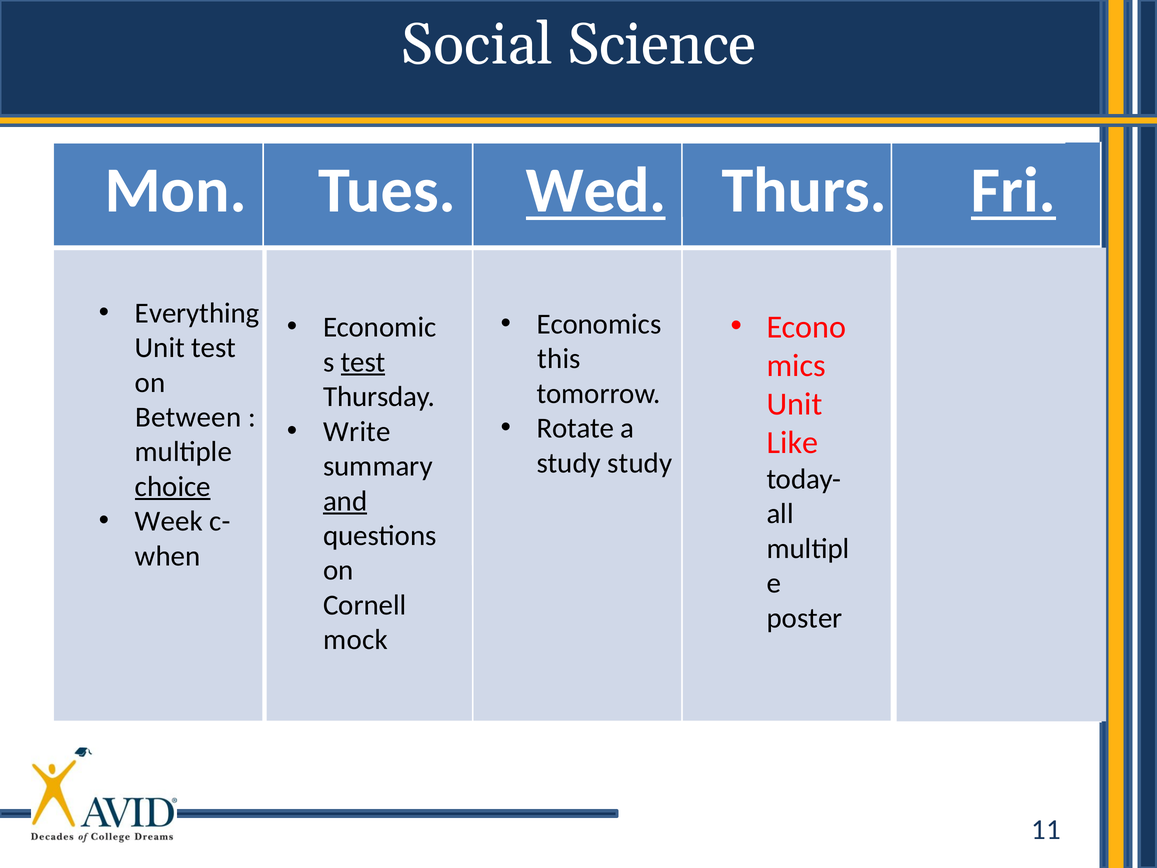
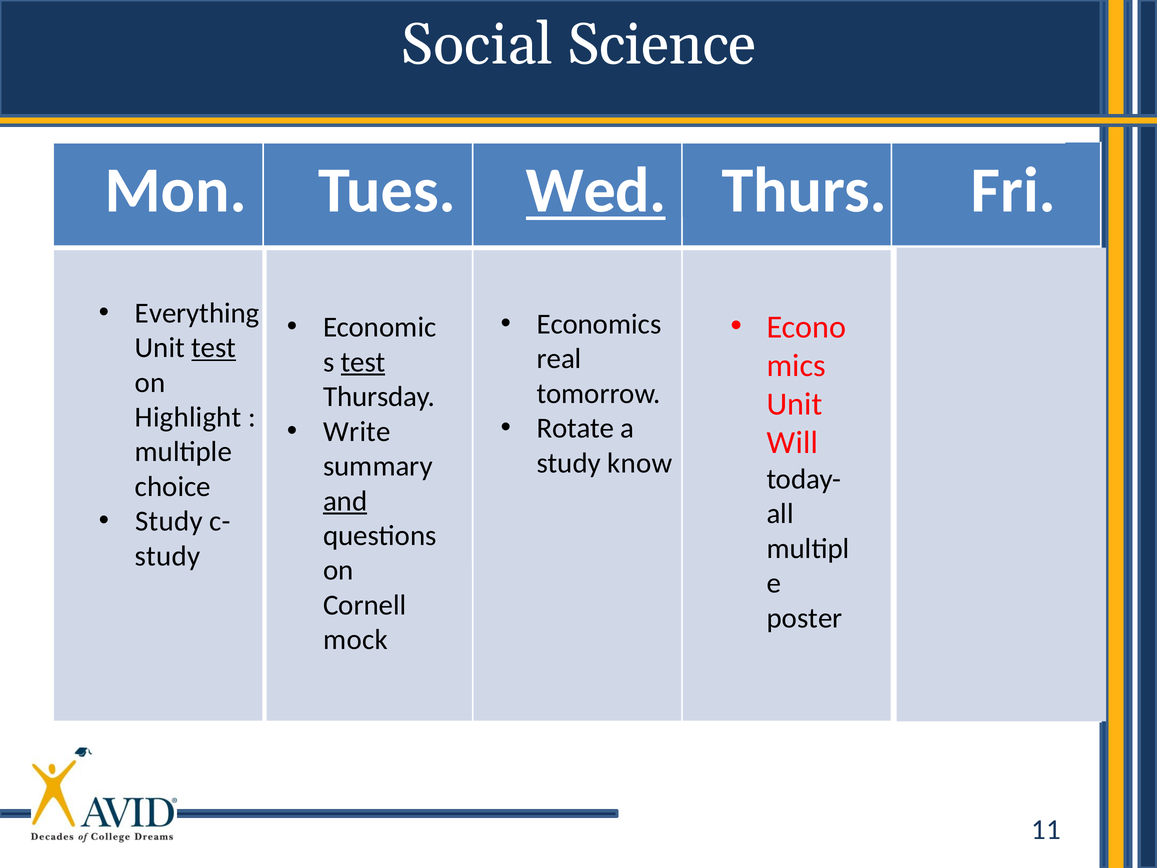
Fri underline: present -> none
test at (214, 348) underline: none -> present
this: this -> real
Between: Between -> Highlight
Like: Like -> Will
study study: study -> know
choice underline: present -> none
Week at (169, 521): Week -> Study
when at (168, 556): when -> study
